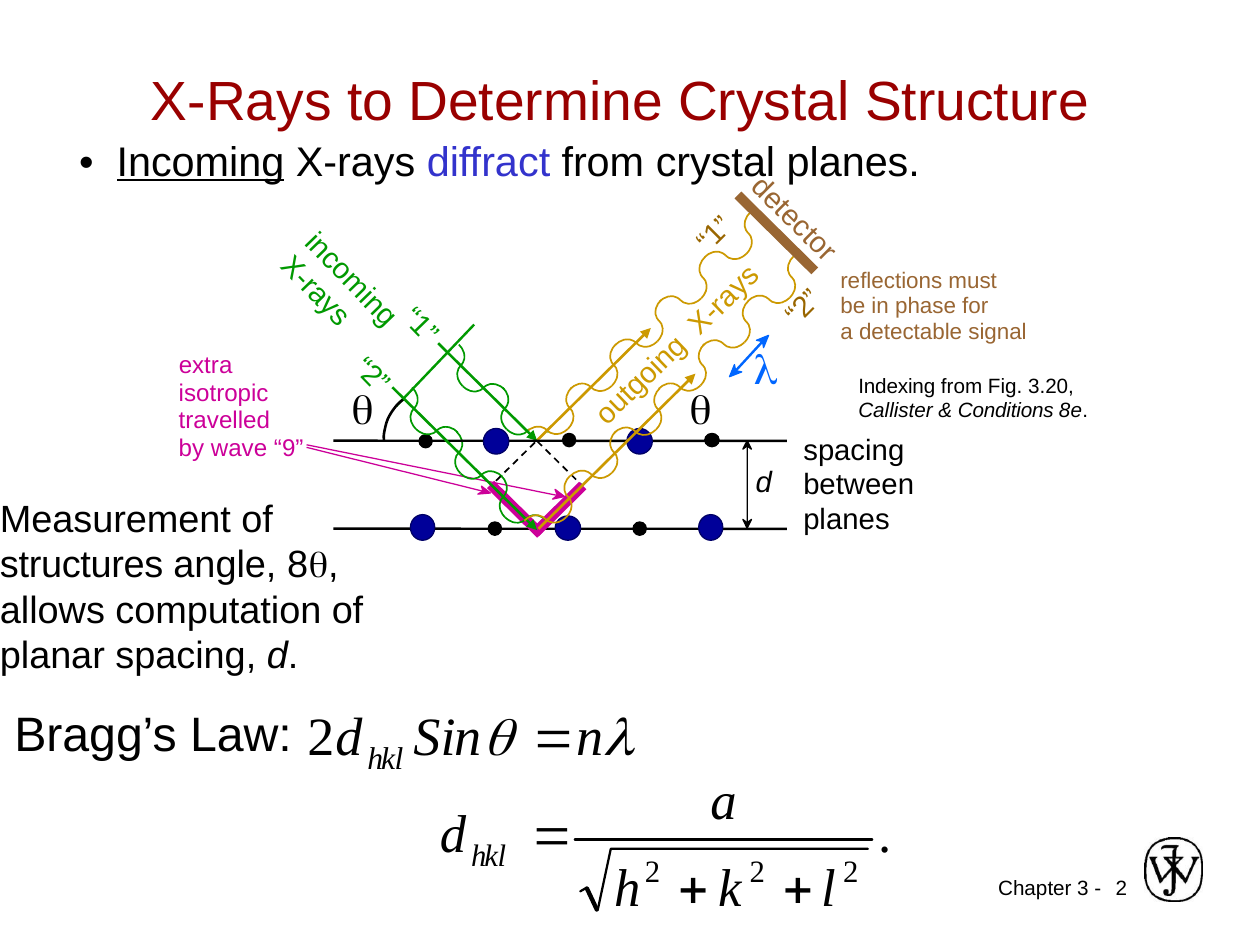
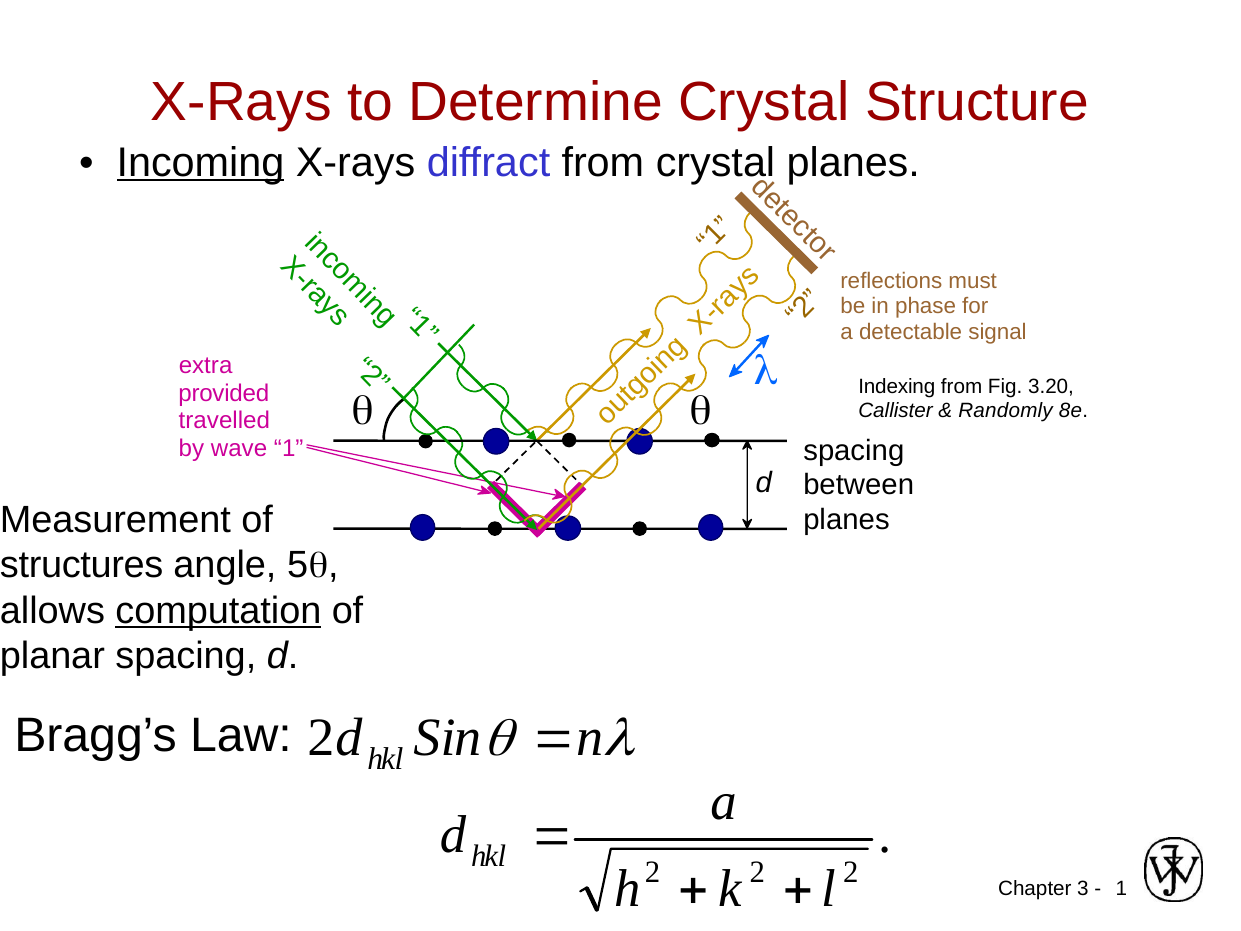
isotropic: isotropic -> provided
Conditions: Conditions -> Randomly
wave 9: 9 -> 1
8: 8 -> 5
computation underline: none -> present
2 at (1121, 889): 2 -> 1
